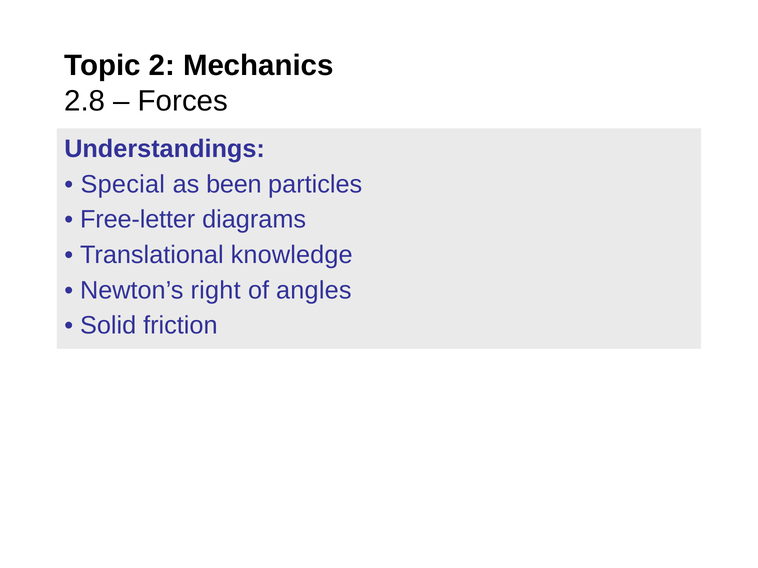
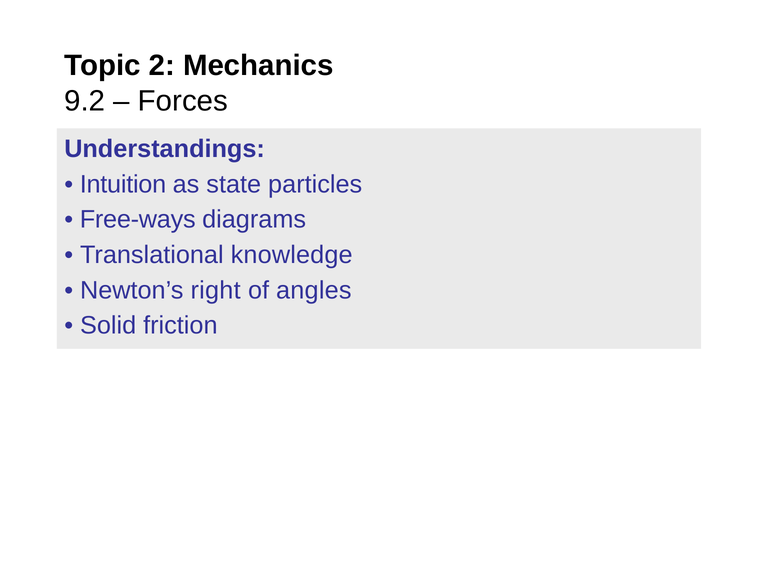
2.8: 2.8 -> 9.2
Special: Special -> Intuition
been: been -> state
Free-letter: Free-letter -> Free-ways
